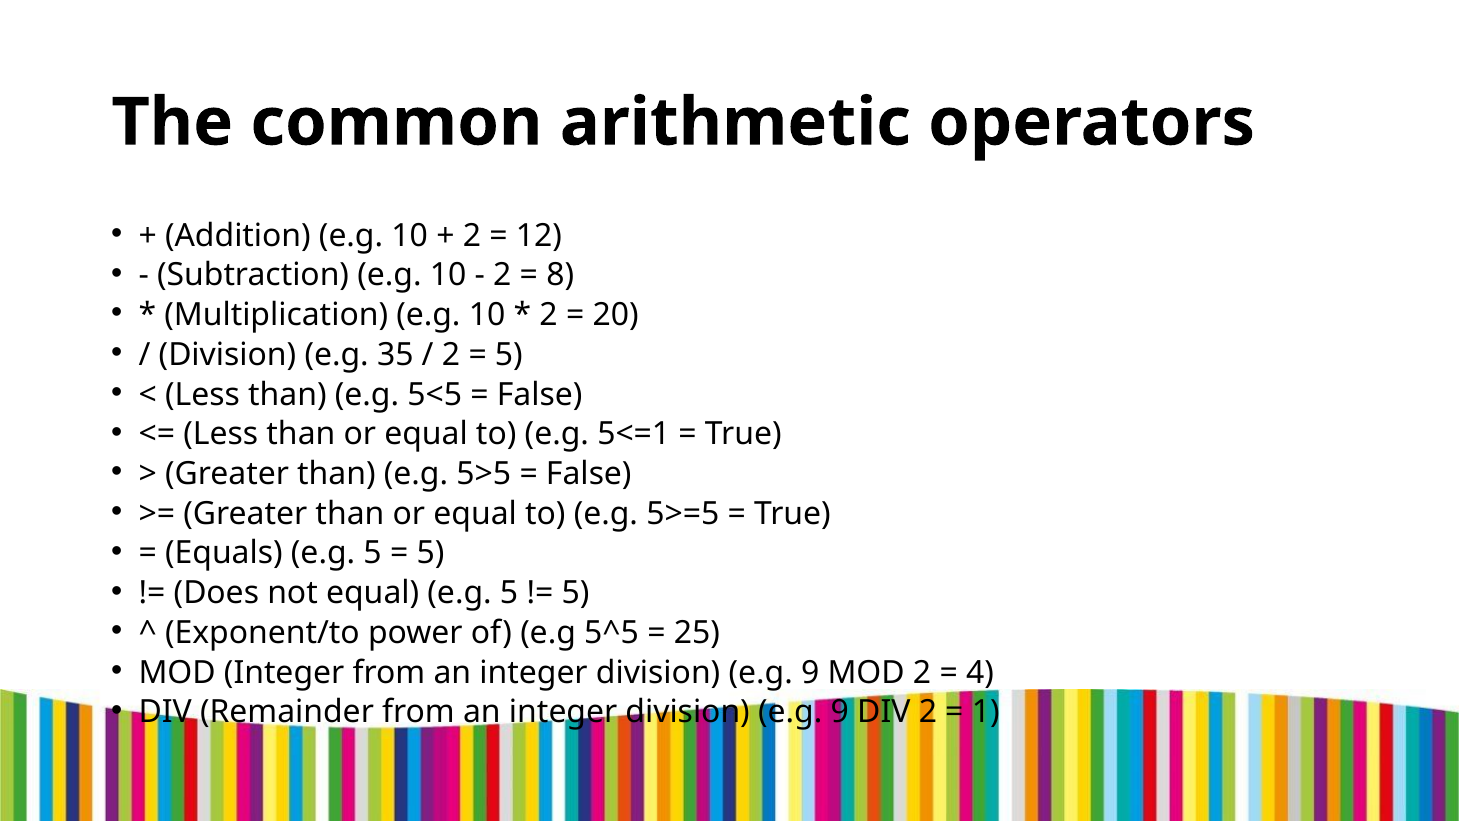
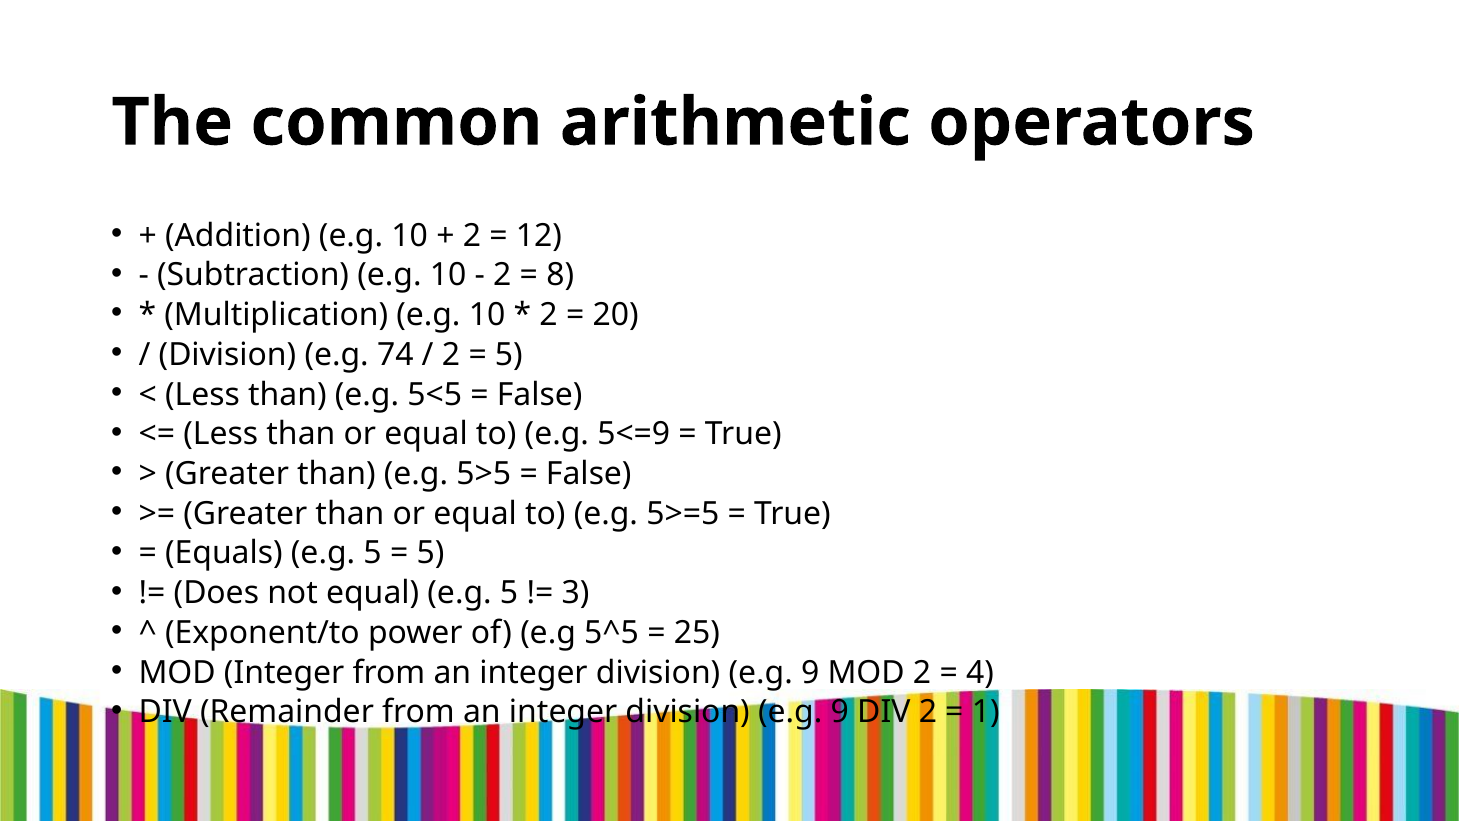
35: 35 -> 74
5<=1: 5<=1 -> 5<=9
5 at (576, 593): 5 -> 3
